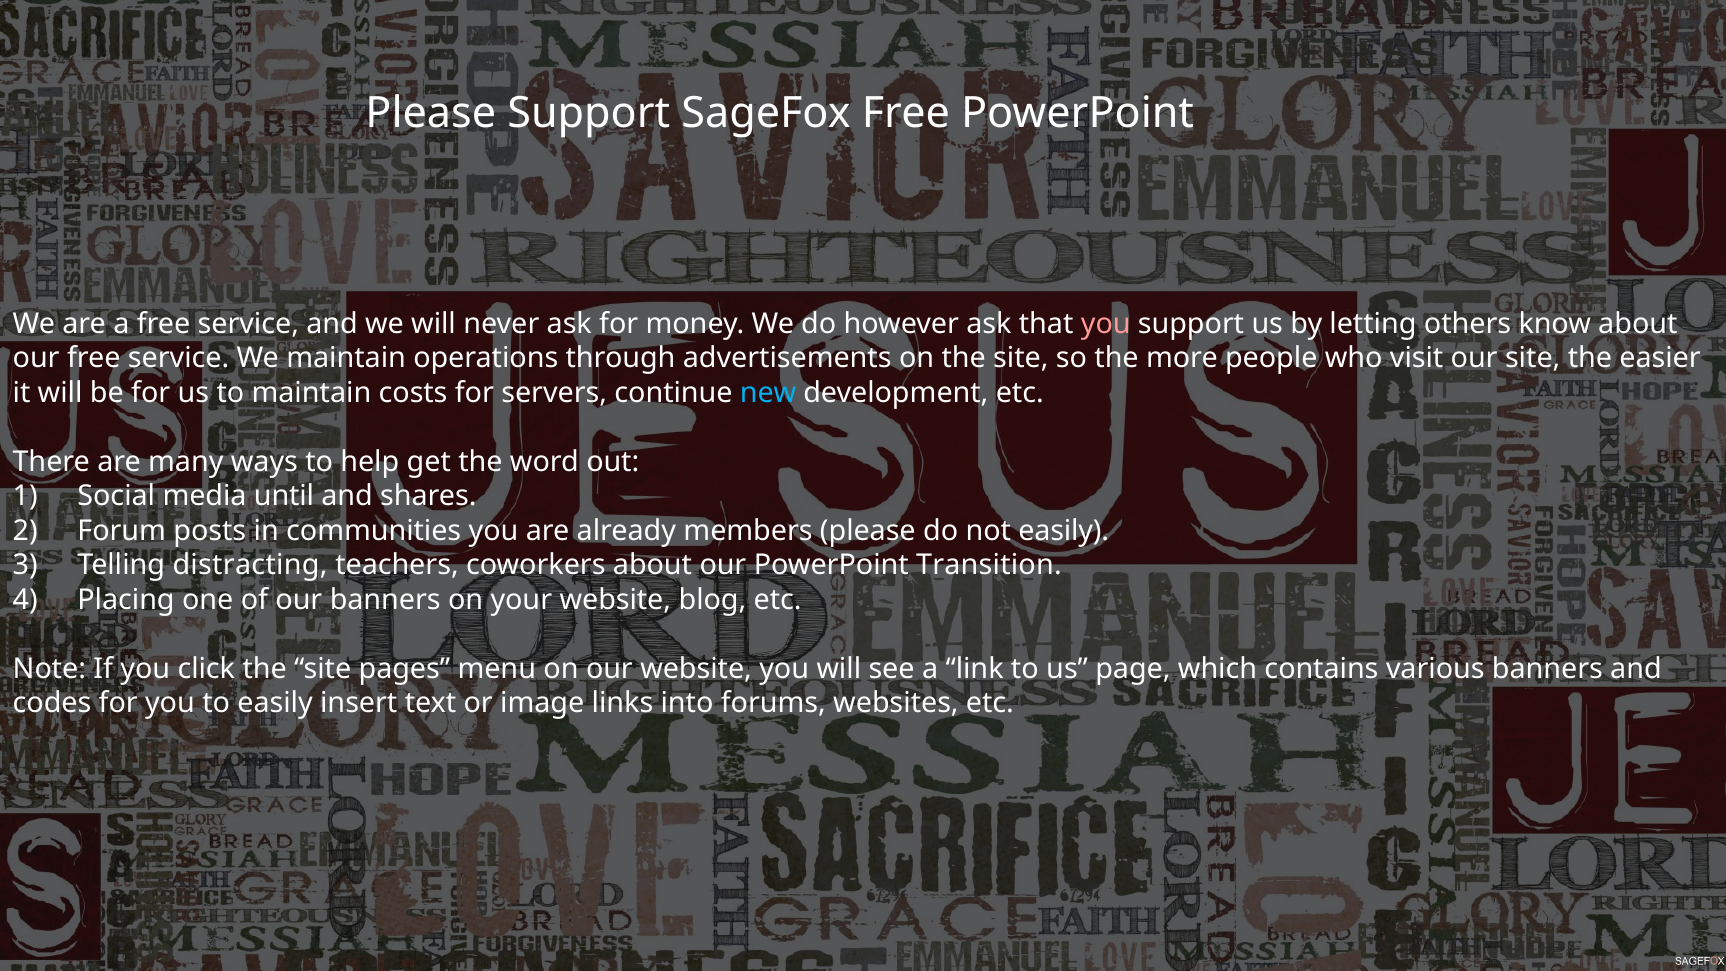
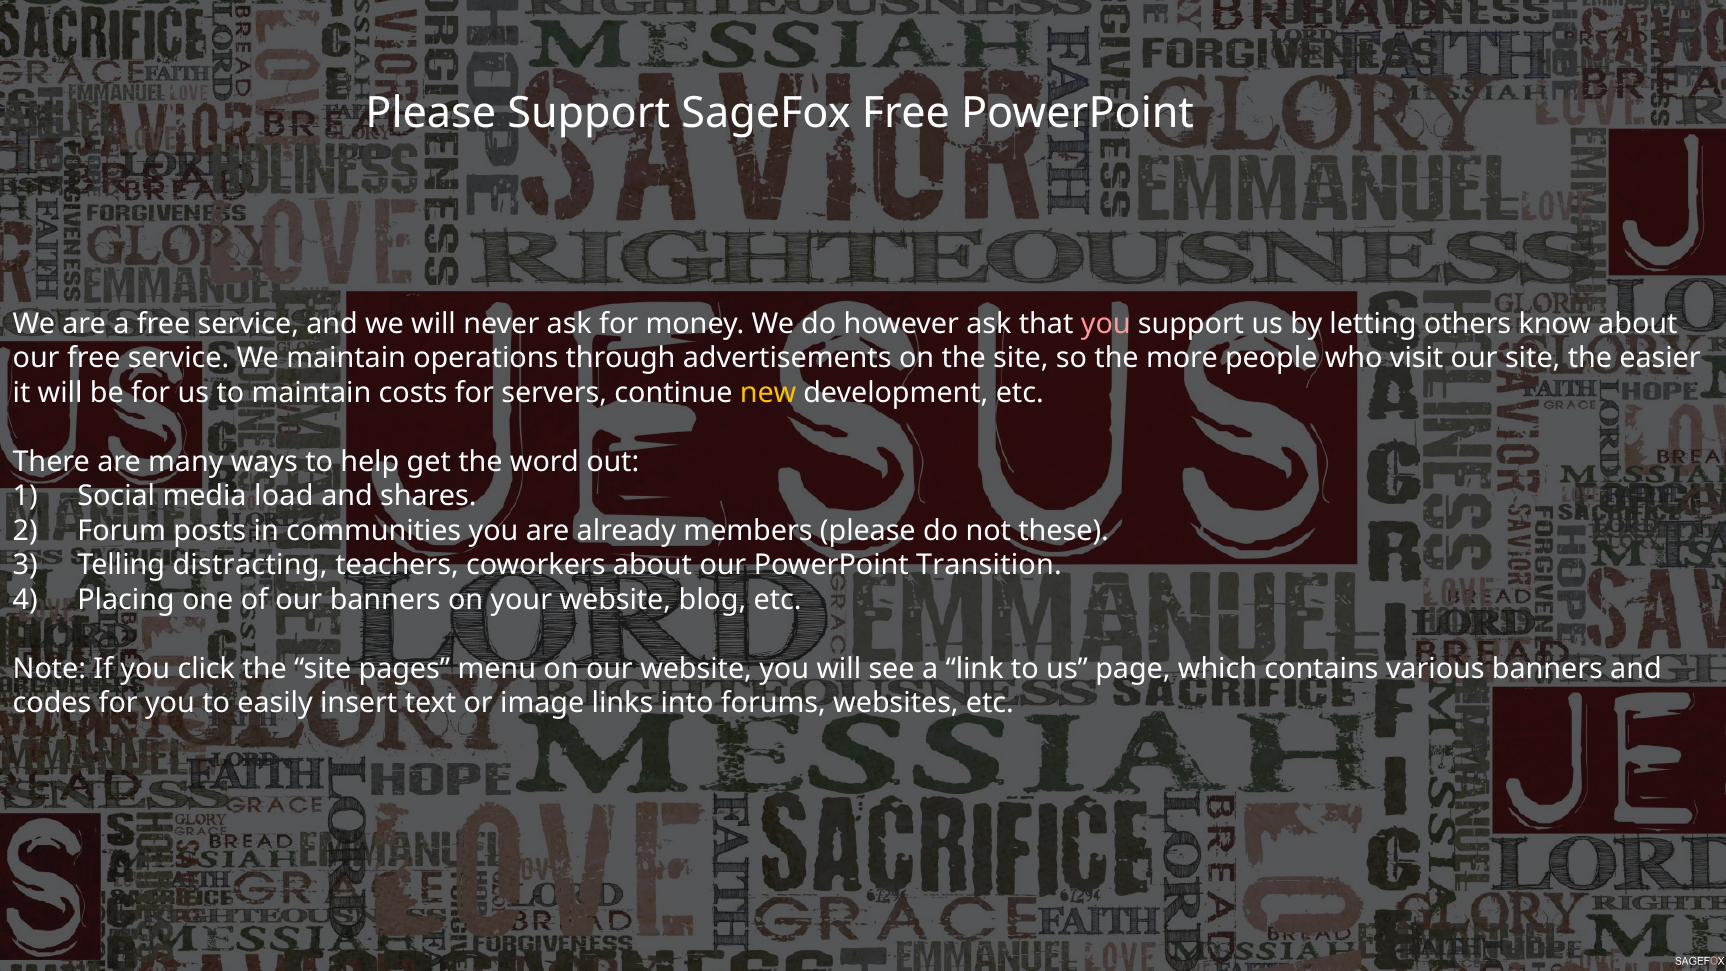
new colour: light blue -> yellow
until: until -> load
not easily: easily -> these
